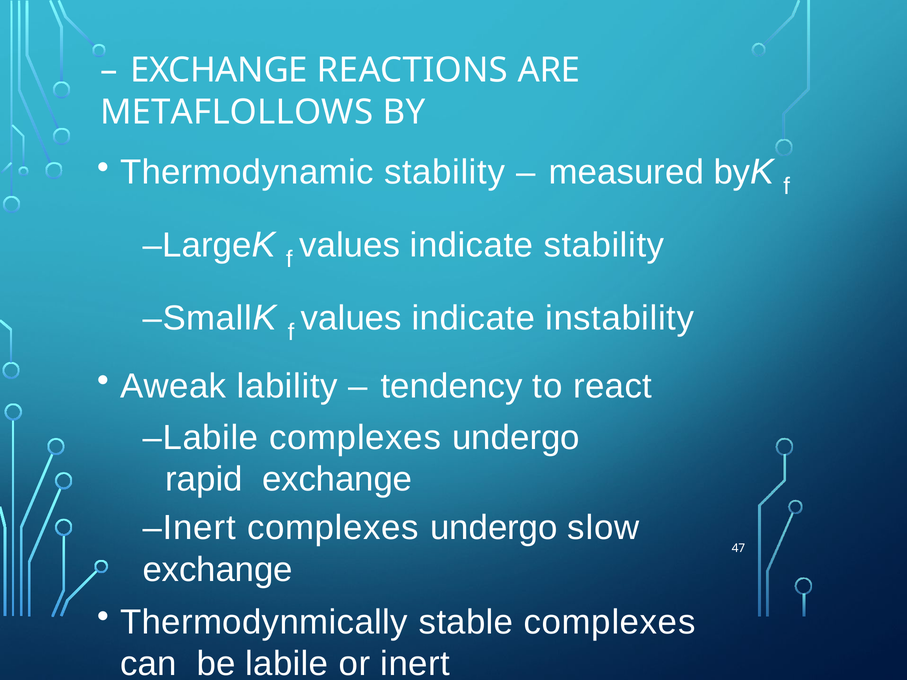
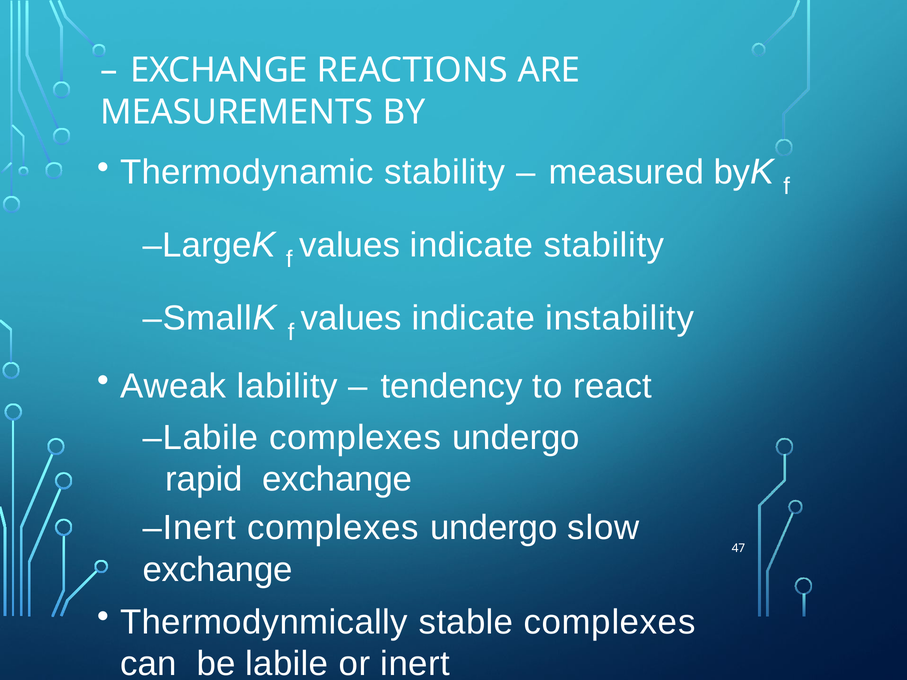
METAFLOLLOWS: METAFLOLLOWS -> MEASUREMENTS
